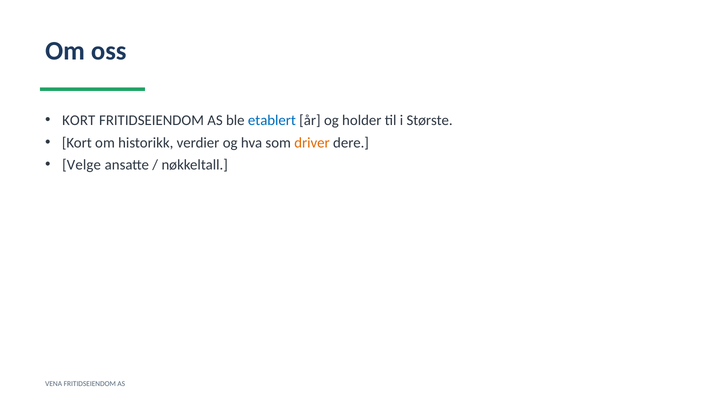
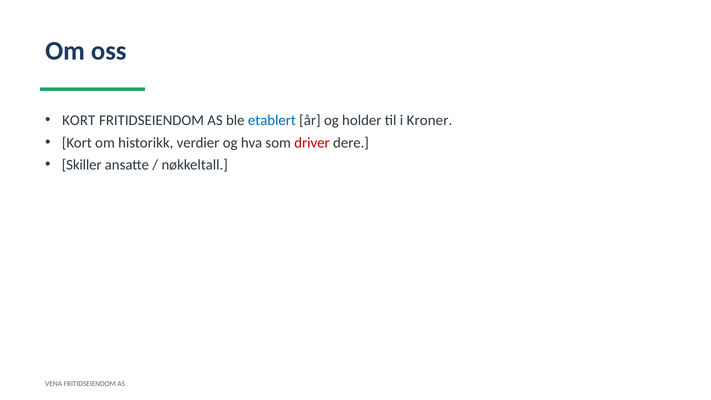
Største: Største -> Kroner
driver colour: orange -> red
Velge: Velge -> Skiller
